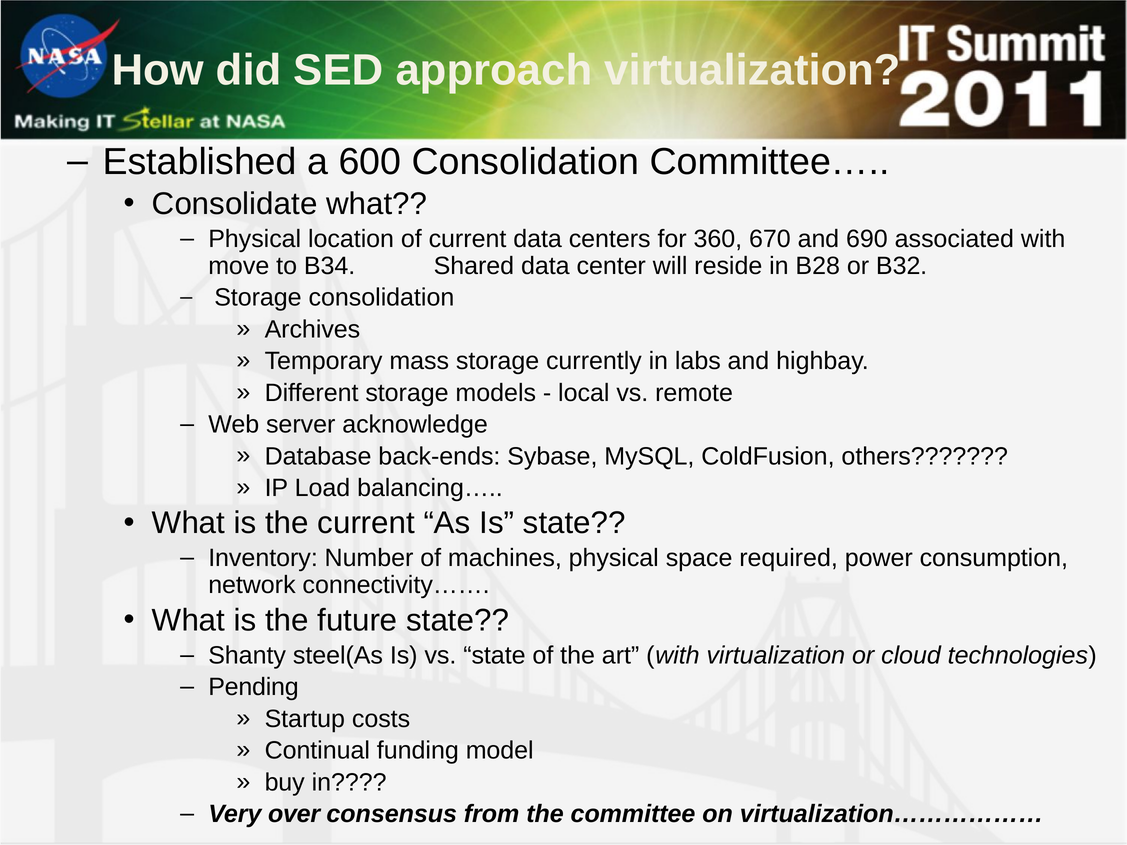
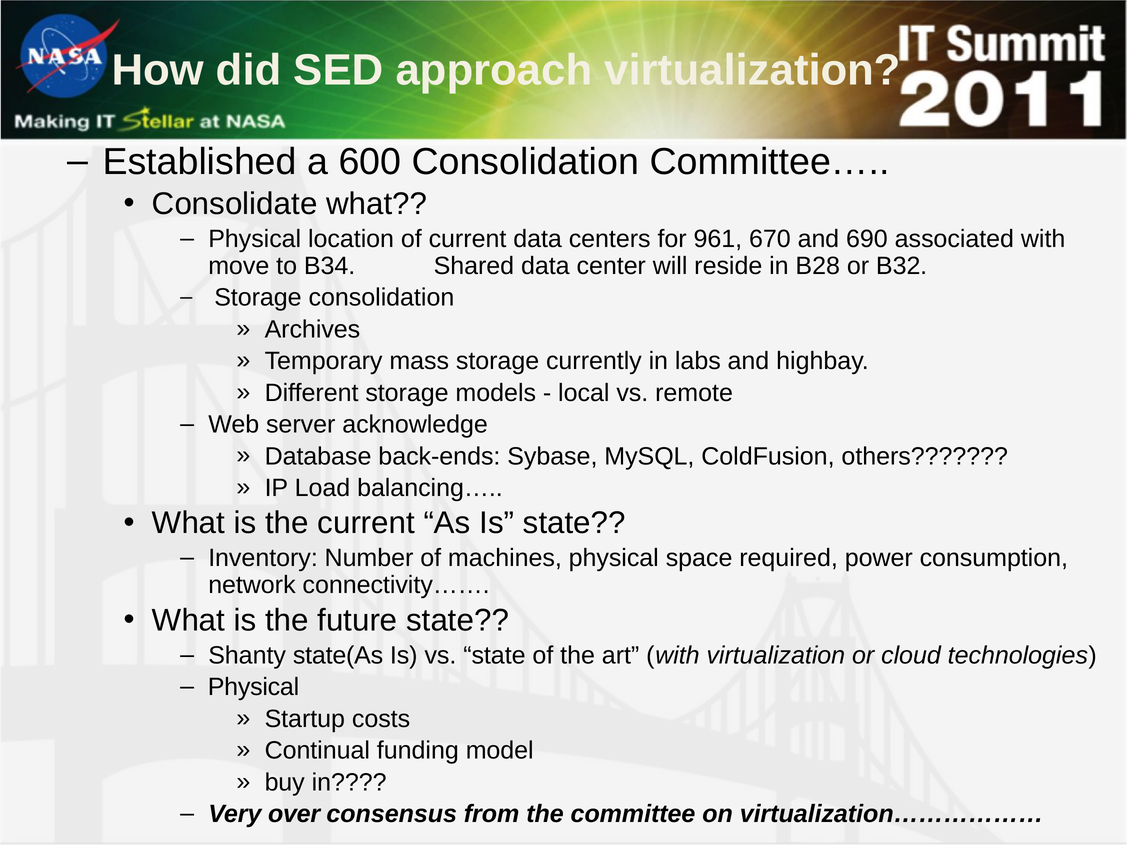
360: 360 -> 961
steel(As: steel(As -> state(As
Pending at (254, 687): Pending -> Physical
